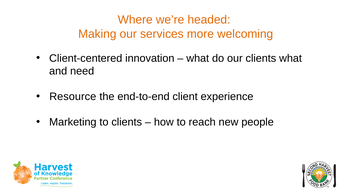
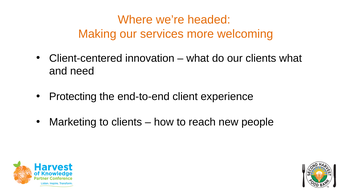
Resource: Resource -> Protecting
